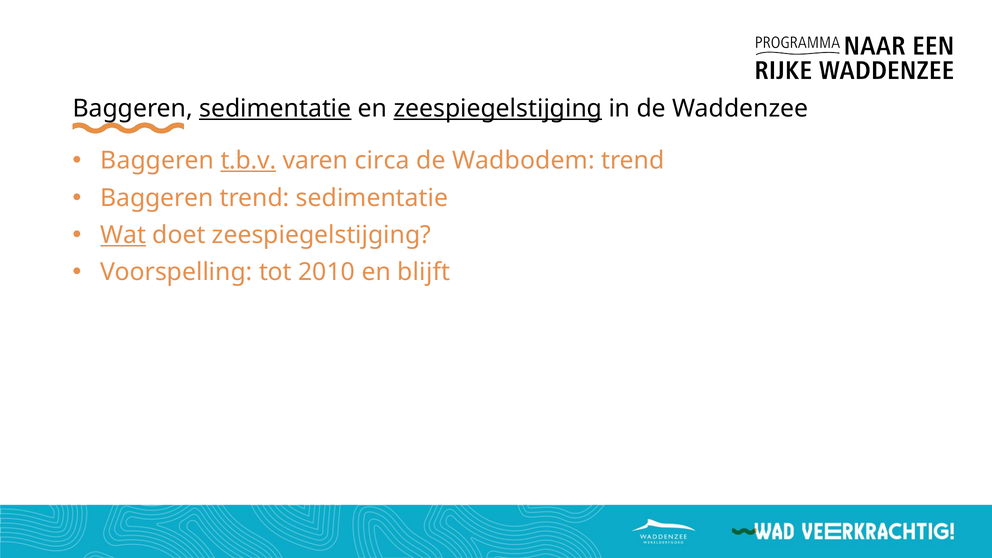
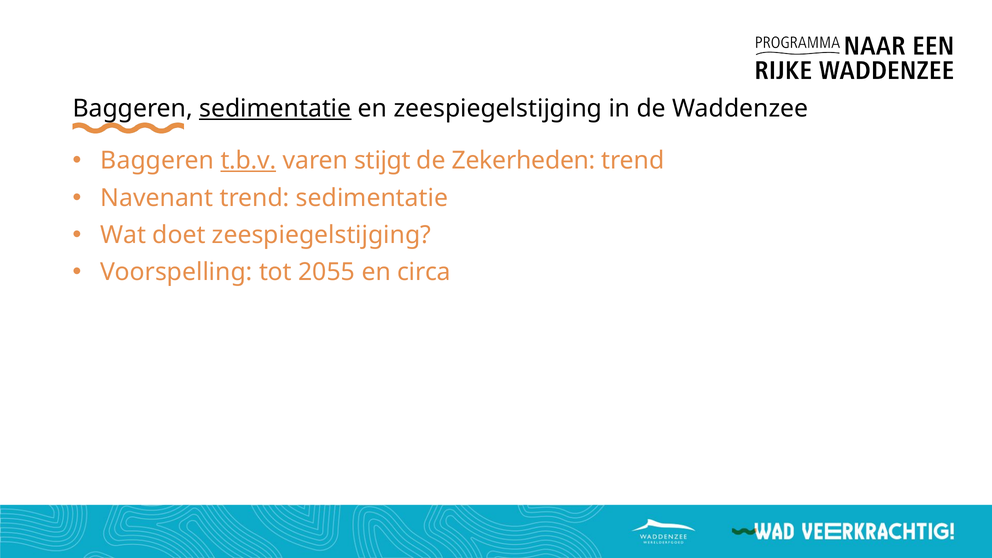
zeespiegelstijging at (498, 109) underline: present -> none
circa: circa -> stijgt
Wadbodem: Wadbodem -> Zekerheden
Baggeren at (157, 198): Baggeren -> Navenant
Wat underline: present -> none
2010: 2010 -> 2055
blijft: blijft -> circa
